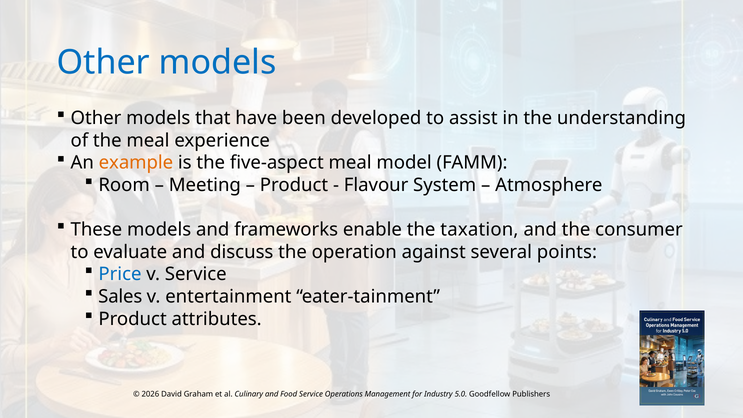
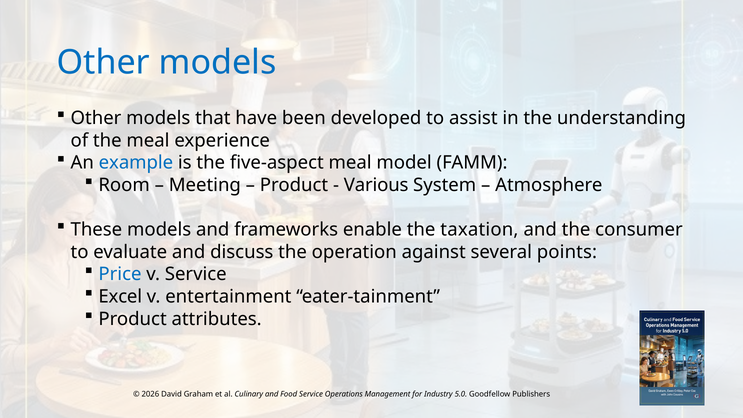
example colour: orange -> blue
Flavour: Flavour -> Various
Sales: Sales -> Excel
